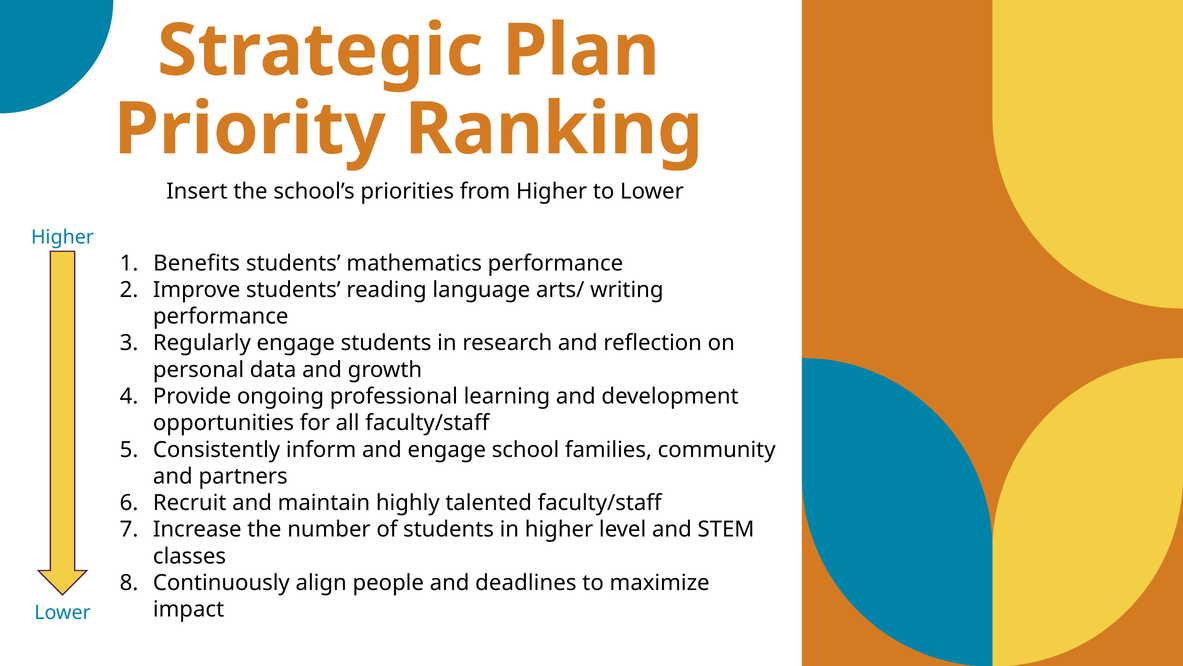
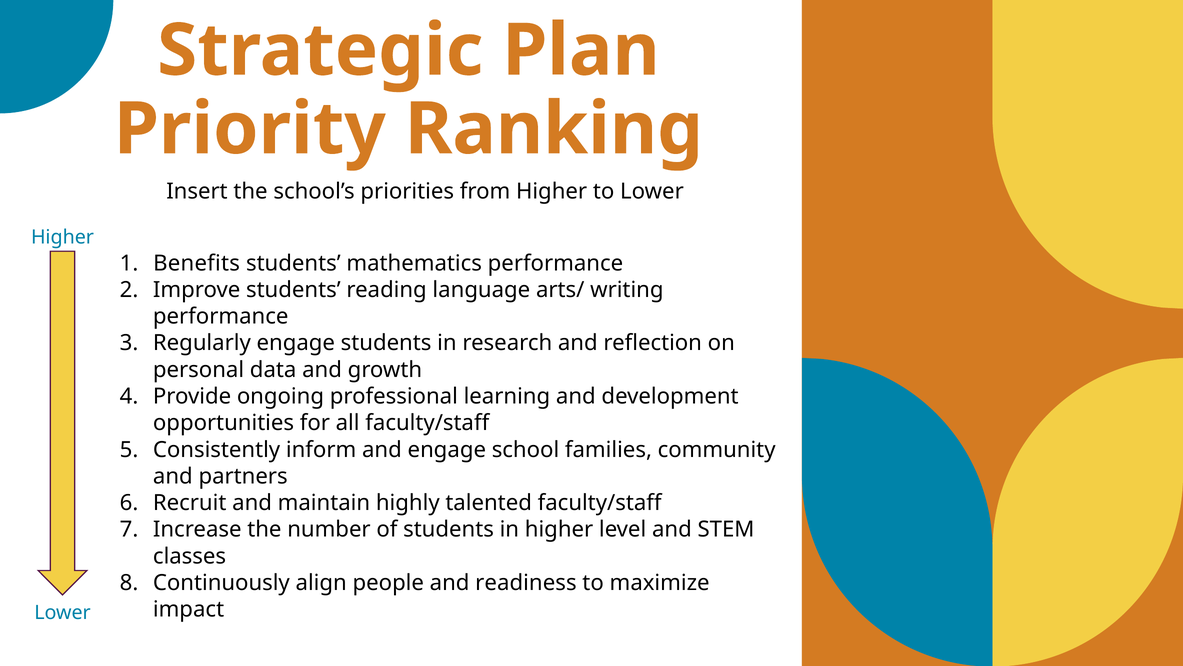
deadlines: deadlines -> readiness
